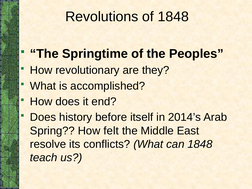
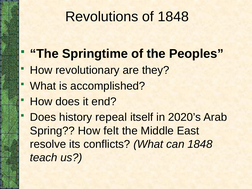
before: before -> repeal
2014’s: 2014’s -> 2020’s
